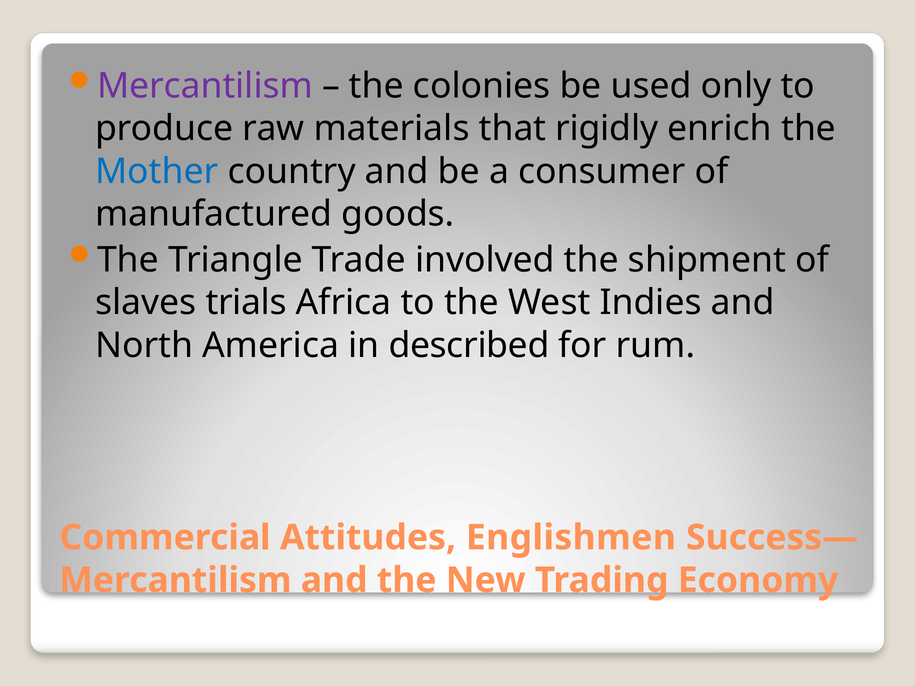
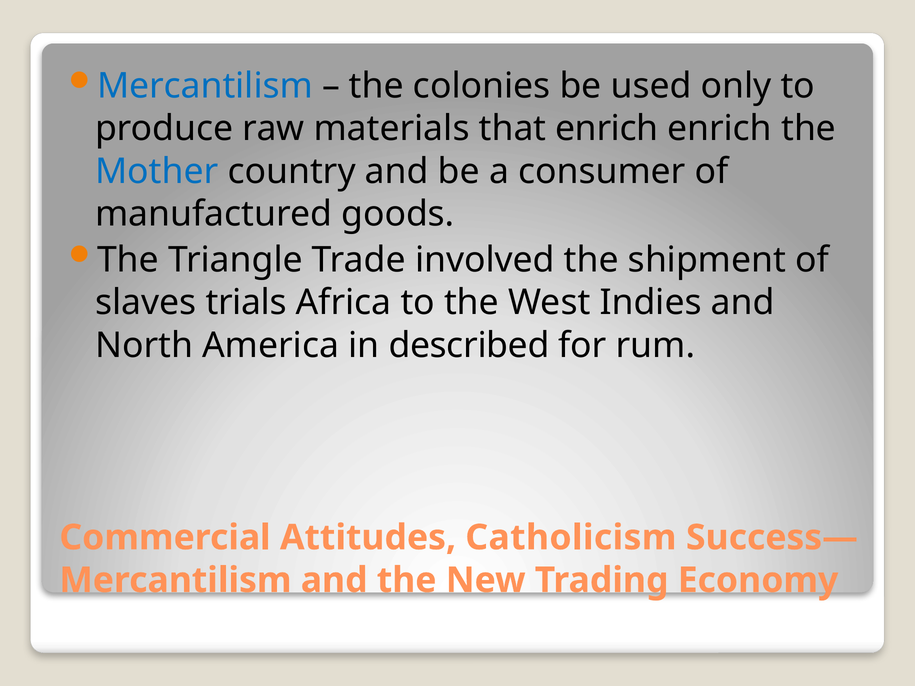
Mercantilism at (205, 86) colour: purple -> blue
that rigidly: rigidly -> enrich
Englishmen: Englishmen -> Catholicism
